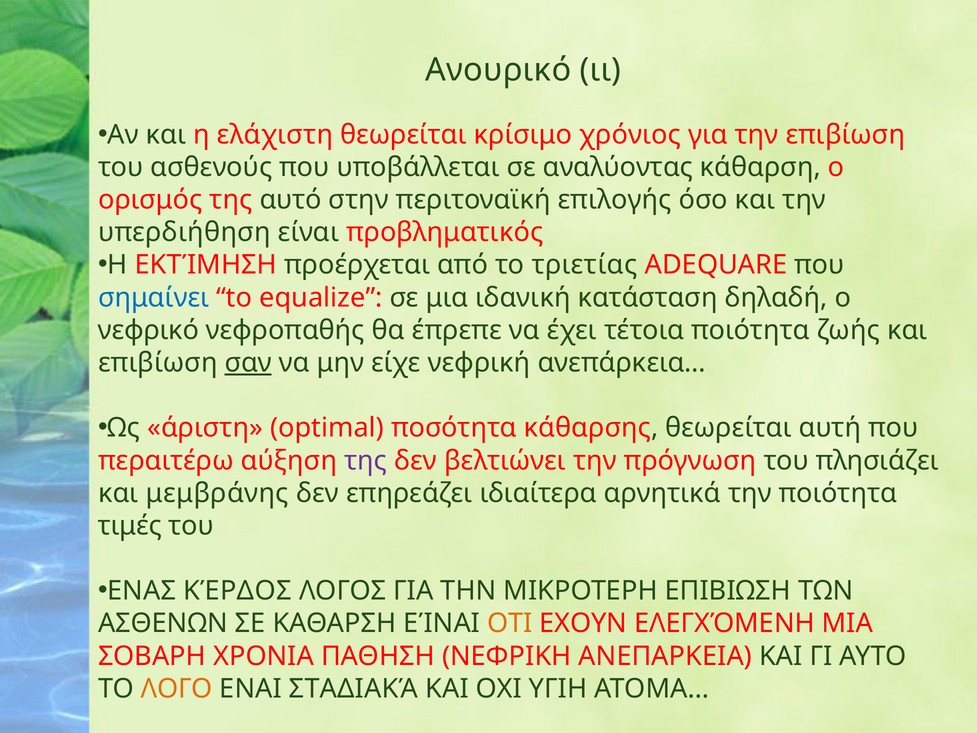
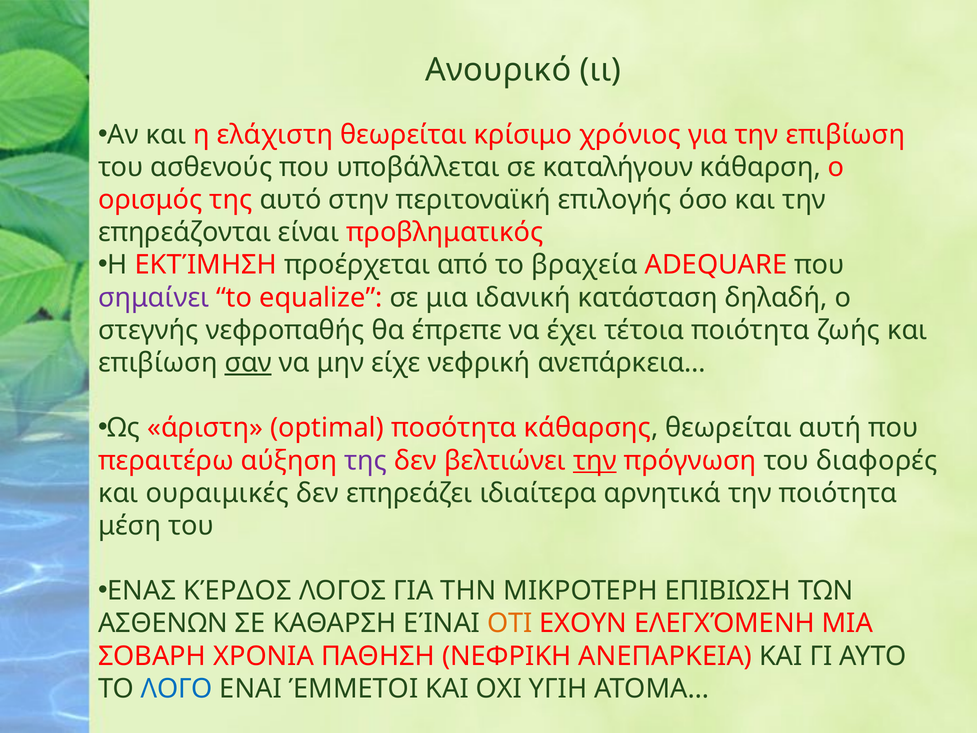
αναλύοντας: αναλύοντας -> καταλήγουν
υπερδιήθηση: υπερδιήθηση -> επηρεάζονται
τριετίας: τριετίας -> βραχεία
σημαίνει colour: blue -> purple
νεφρικό: νεφρικό -> στεγνής
την at (595, 460) underline: none -> present
πλησιάζει: πλησιάζει -> διαφορές
μεμβράνης: μεμβράνης -> ουραιμικές
τιμές: τιμές -> μέση
ΛΟΓΟ colour: orange -> blue
ΣΤΑΔΙΑΚΆ: ΣΤΑΔΙΑΚΆ -> ΈΜΜΕΤΟΙ
